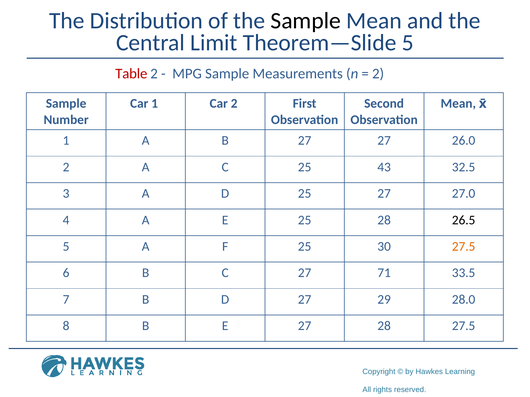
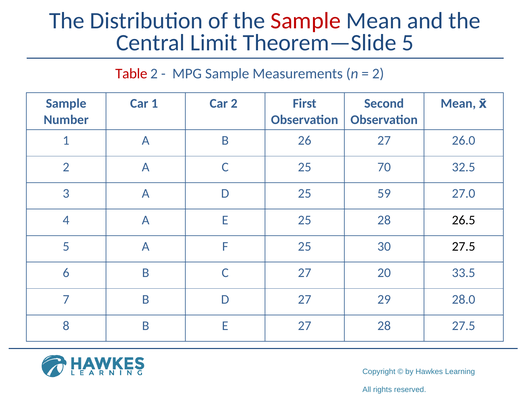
Sample at (306, 21) colour: black -> red
B 27: 27 -> 26
43: 43 -> 70
25 27: 27 -> 59
27.5 at (464, 247) colour: orange -> black
71: 71 -> 20
